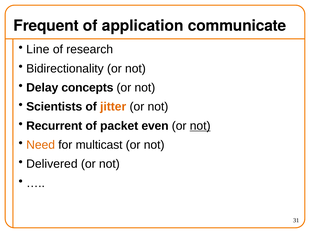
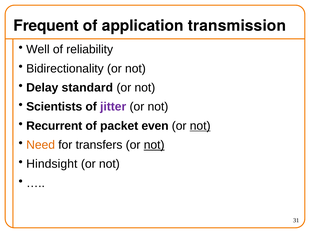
communicate: communicate -> transmission
Line: Line -> Well
research: research -> reliability
concepts: concepts -> standard
jitter colour: orange -> purple
multicast: multicast -> transfers
not at (154, 145) underline: none -> present
Delivered: Delivered -> Hindsight
